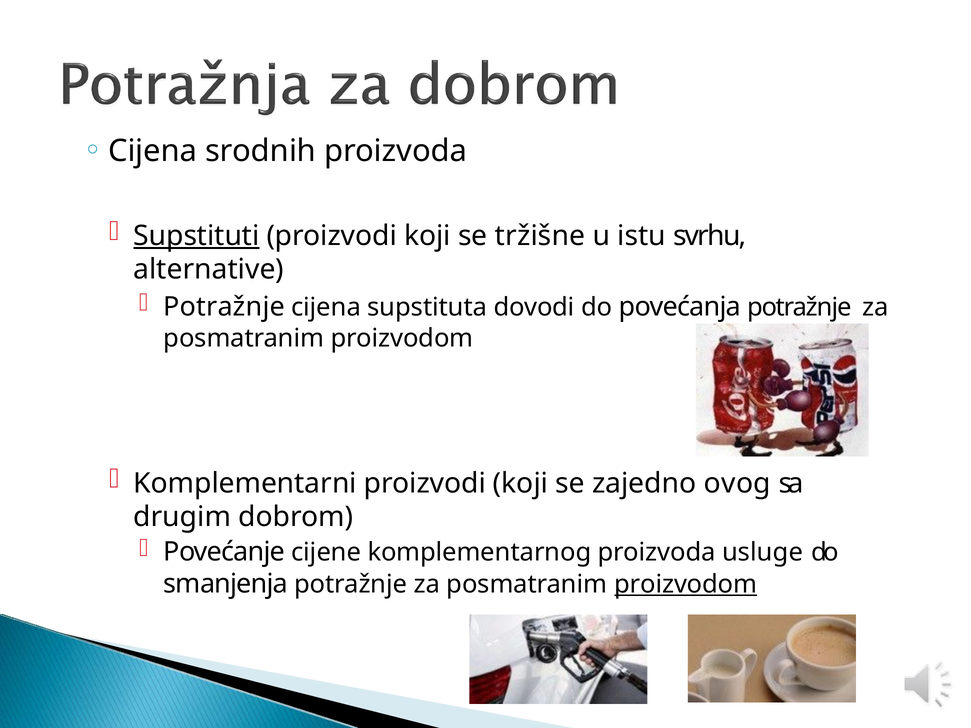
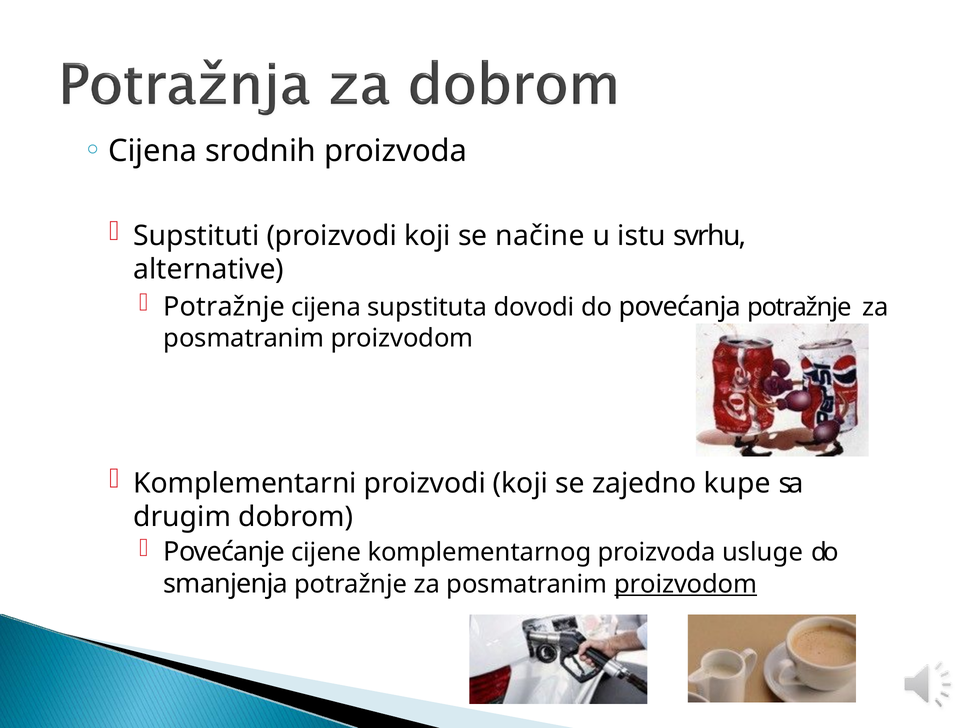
Supstituti underline: present -> none
tržišne: tržišne -> načine
ovog: ovog -> kupe
